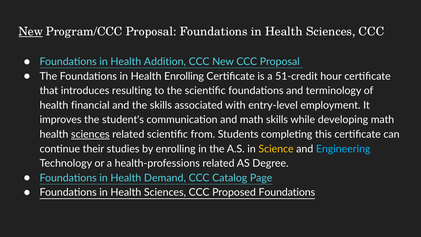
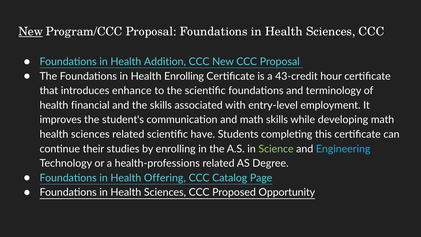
51-credit: 51-credit -> 43-credit
resulting: resulting -> enhance
sciences at (90, 134) underline: present -> none
from: from -> have
Science colour: yellow -> light green
Demand: Demand -> Offering
Proposed Foundations: Foundations -> Opportunity
